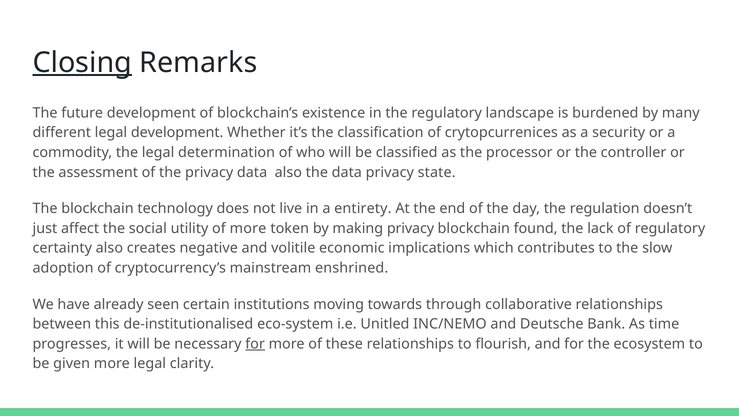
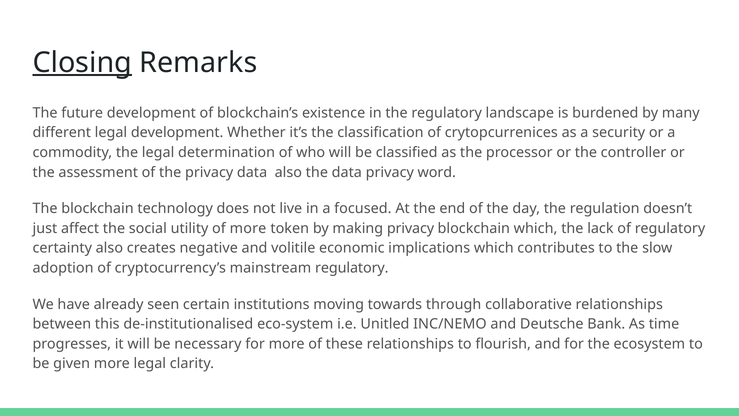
state: state -> word
entirety: entirety -> focused
blockchain found: found -> which
mainstream enshrined: enshrined -> regulatory
for at (255, 344) underline: present -> none
